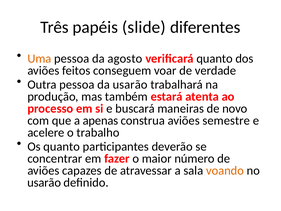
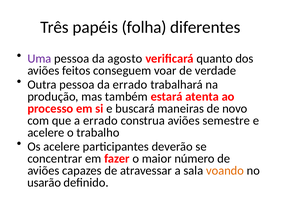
slide: slide -> folha
Uma colour: orange -> purple
da usarão: usarão -> errado
a apenas: apenas -> errado
Os quanto: quanto -> acelere
